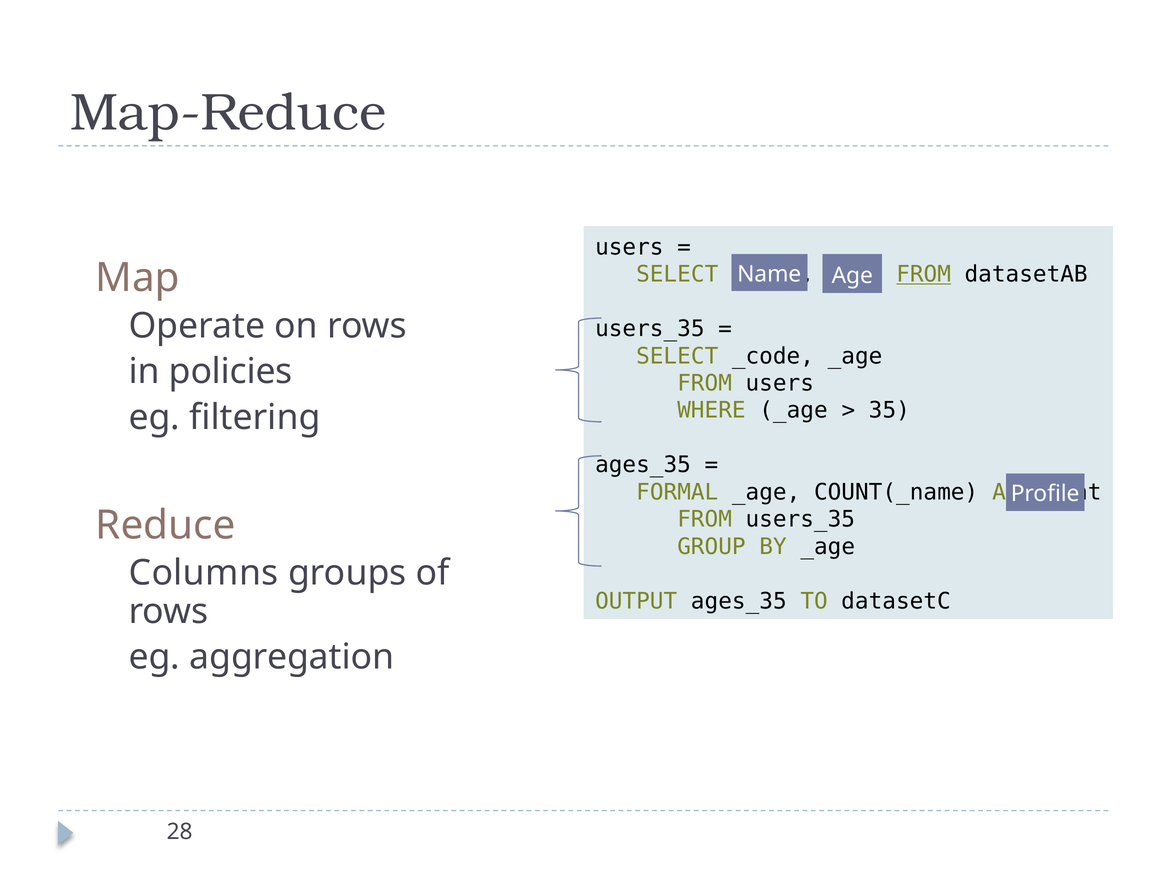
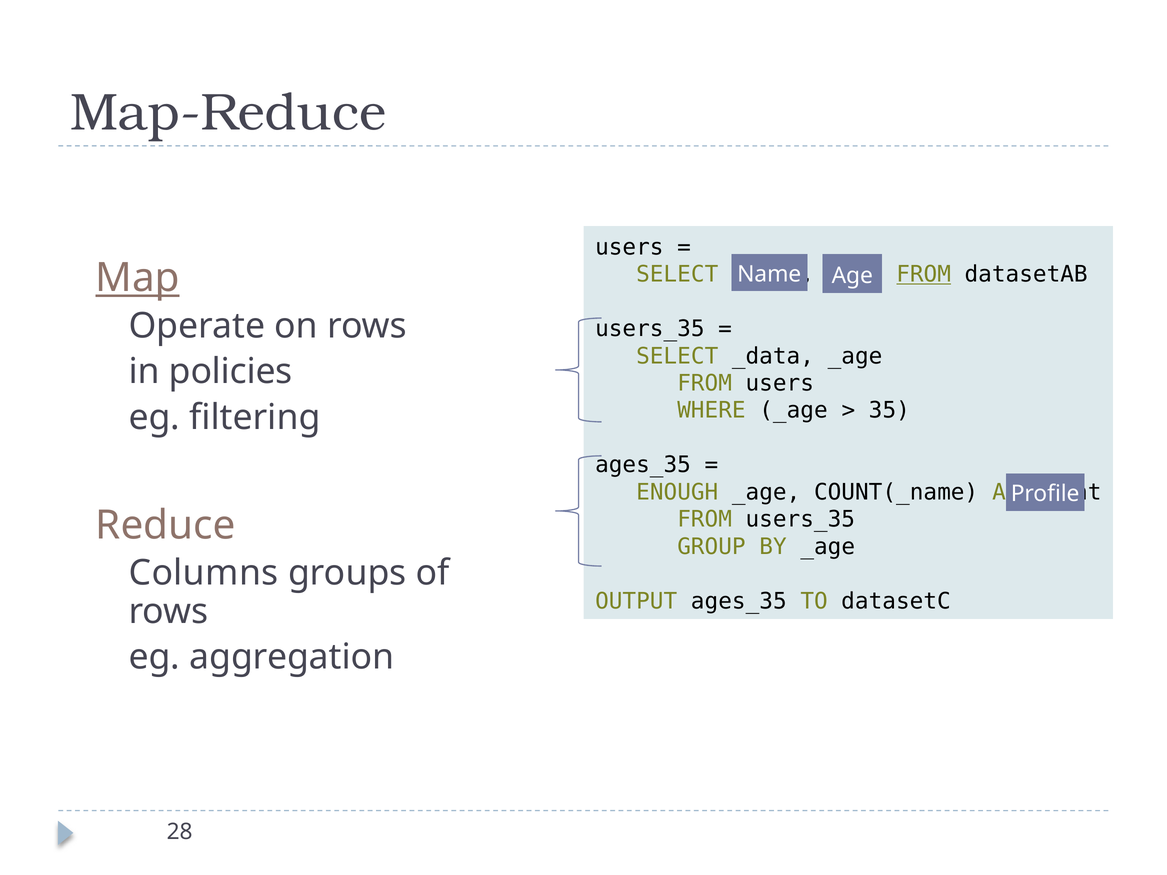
Map underline: none -> present
_code: _code -> _data
FORMAL: FORMAL -> ENOUGH
